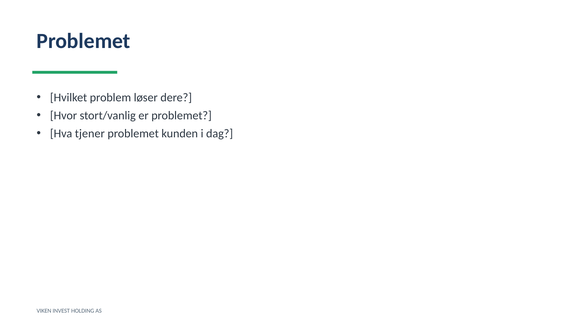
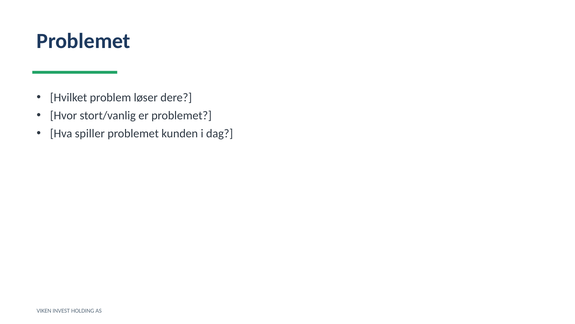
tjener: tjener -> spiller
